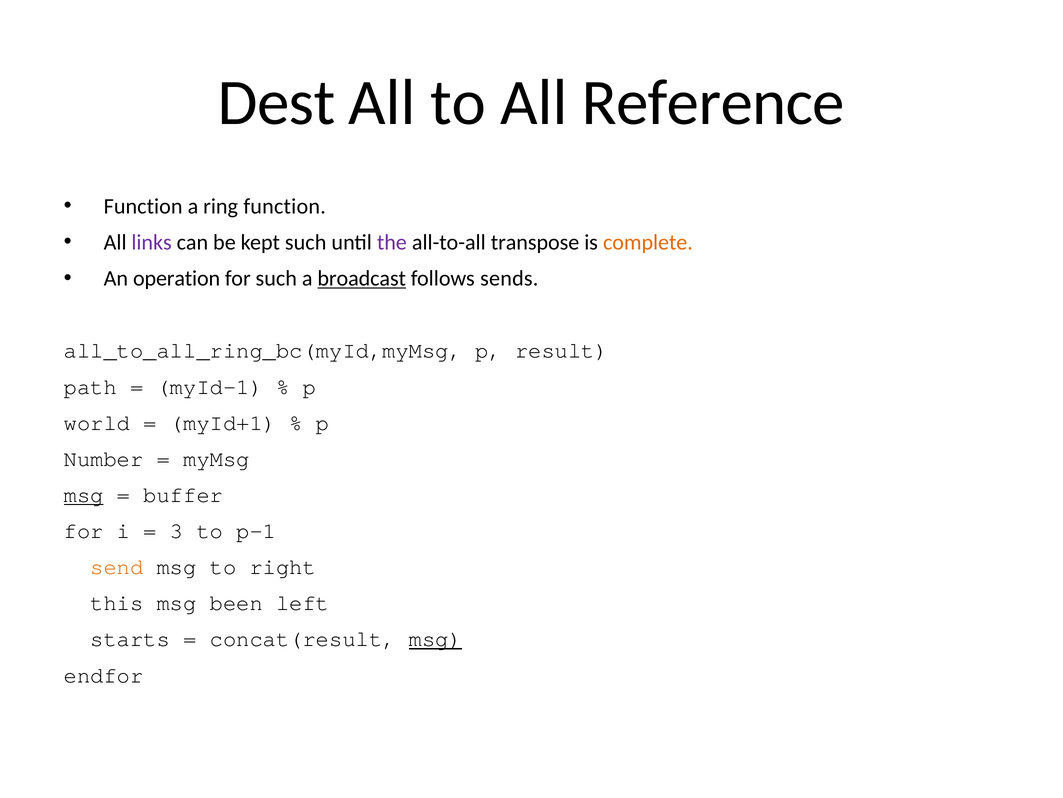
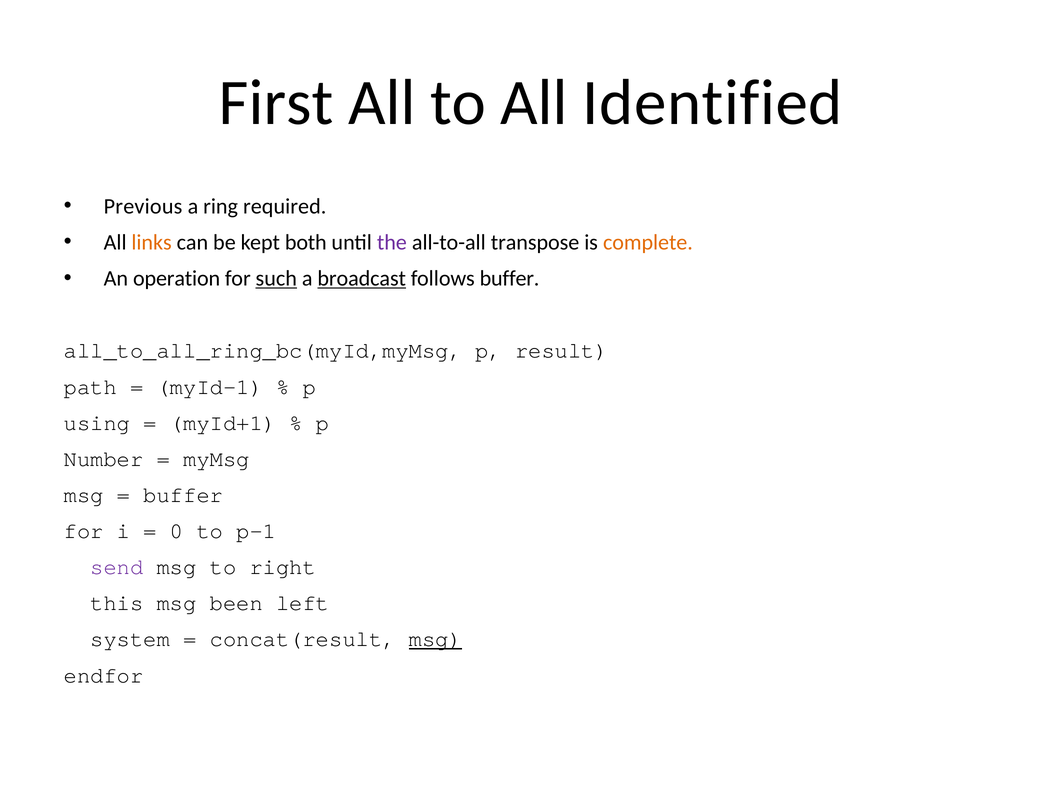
Dest: Dest -> First
Reference: Reference -> Identified
Function at (143, 206): Function -> Previous
ring function: function -> required
links colour: purple -> orange
kept such: such -> both
such at (276, 278) underline: none -> present
follows sends: sends -> buffer
world: world -> using
msg at (84, 494) underline: present -> none
3: 3 -> 0
send colour: orange -> purple
starts: starts -> system
